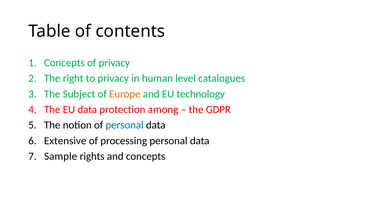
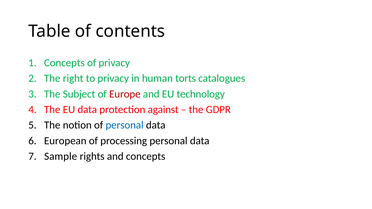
level: level -> torts
Europe colour: orange -> red
among: among -> against
Extensive: Extensive -> European
